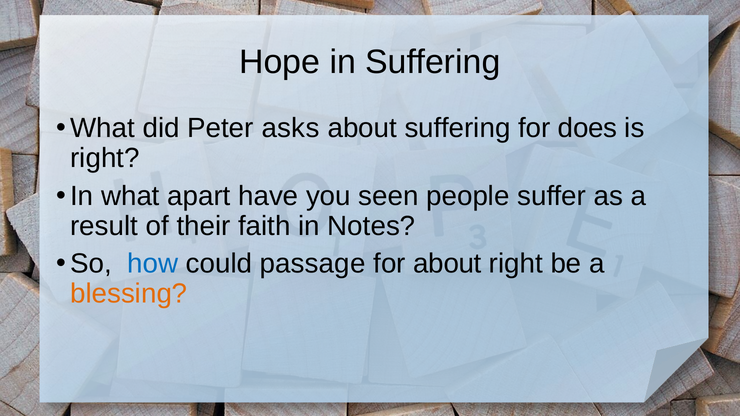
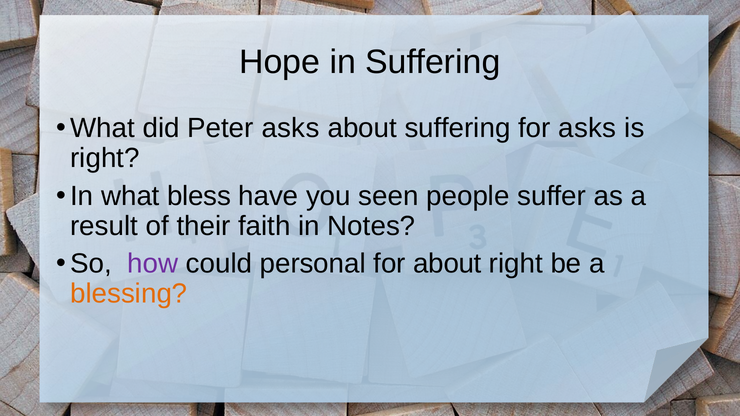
for does: does -> asks
apart: apart -> bless
how colour: blue -> purple
passage: passage -> personal
